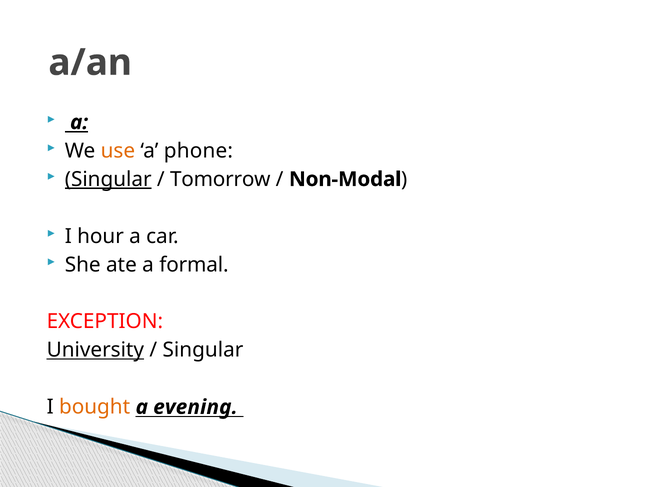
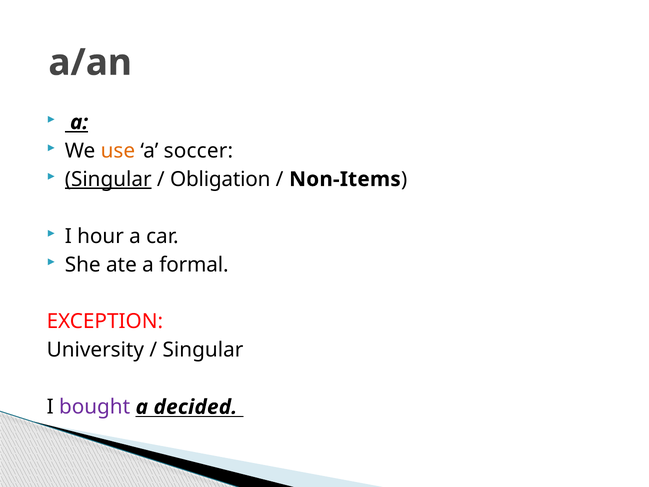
phone: phone -> soccer
Tomorrow: Tomorrow -> Obligation
Non-Modal: Non-Modal -> Non-Items
University underline: present -> none
bought colour: orange -> purple
evening: evening -> decided
